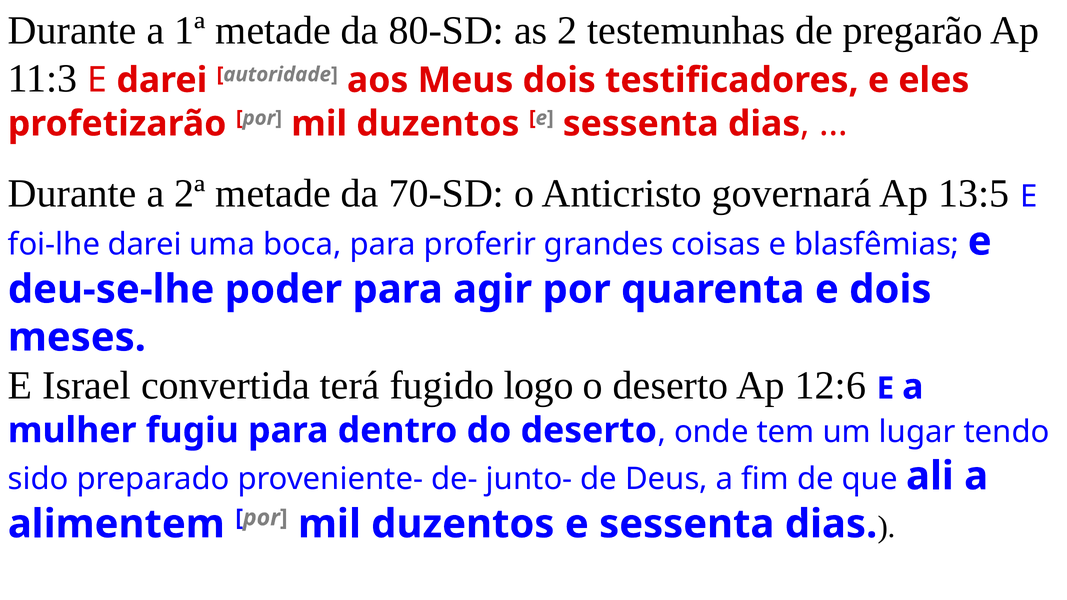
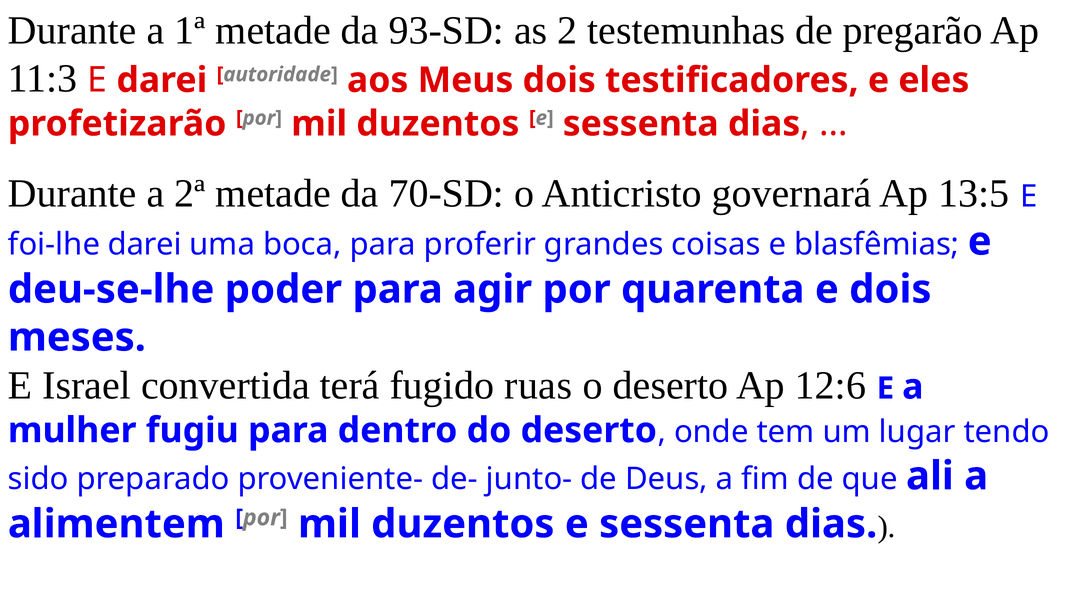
80-SD: 80-SD -> 93-SD
logo: logo -> ruas
